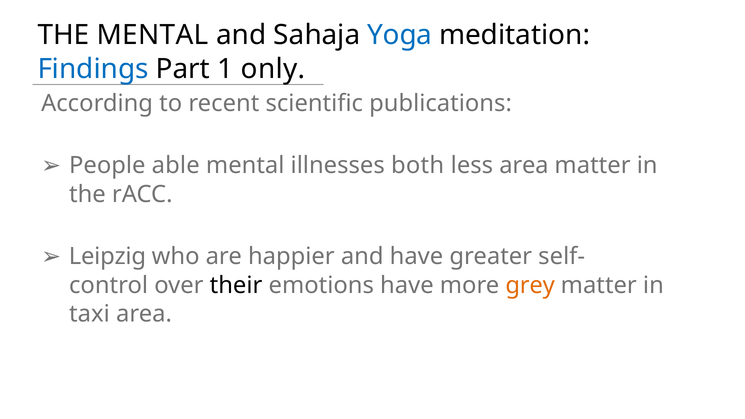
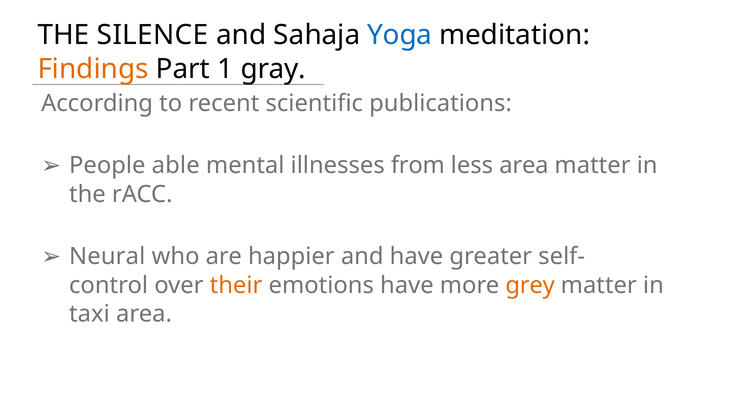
THE MENTAL: MENTAL -> SILENCE
Findings colour: blue -> orange
only: only -> gray
both: both -> from
Leipzig: Leipzig -> Neural
their colour: black -> orange
